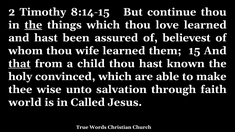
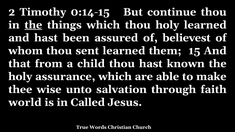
8:14-15: 8:14-15 -> 0:14-15
thou love: love -> holy
wife: wife -> sent
that underline: present -> none
convinced: convinced -> assurance
